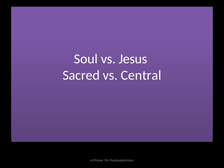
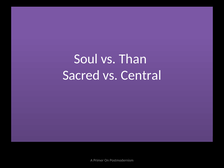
Jesus: Jesus -> Than
